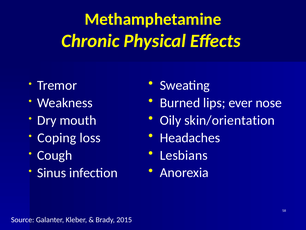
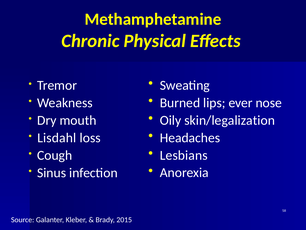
skin/orientation: skin/orientation -> skin/legalization
Coping: Coping -> Lisdahl
